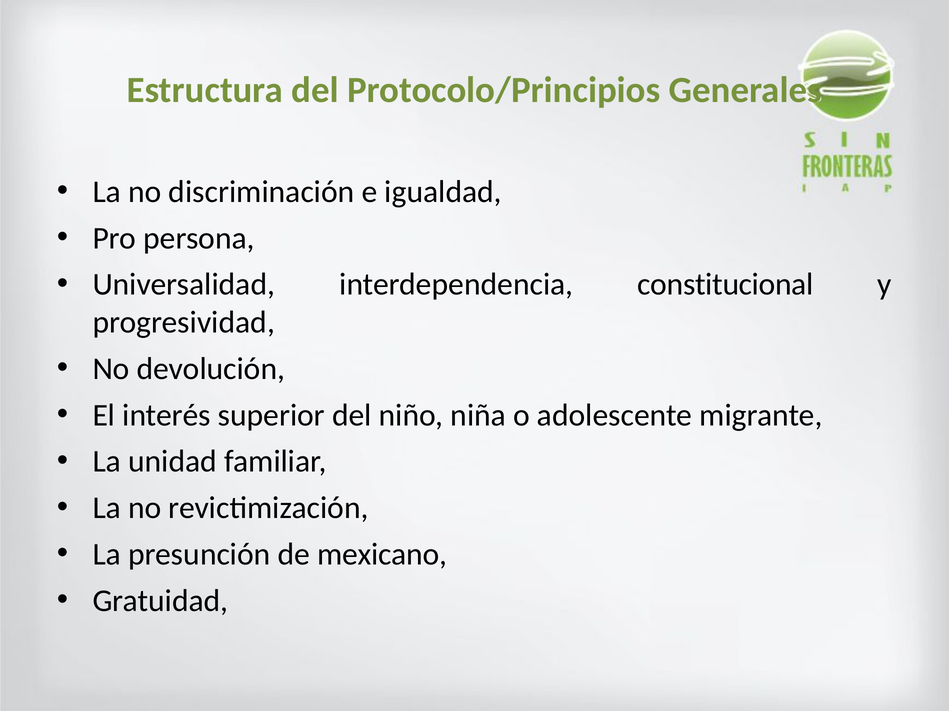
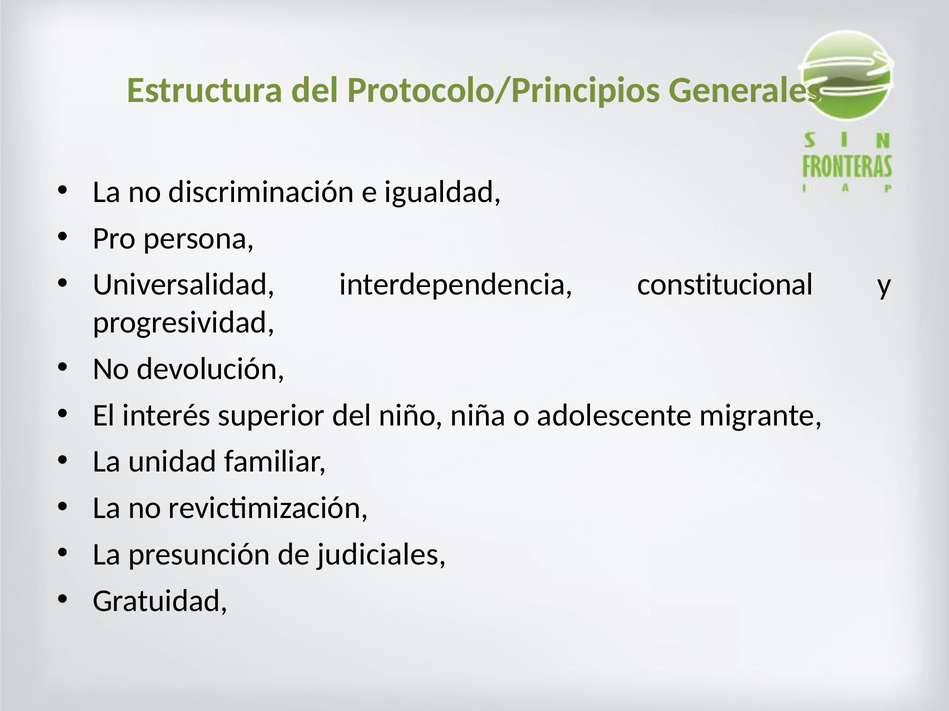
mexicano: mexicano -> judiciales
